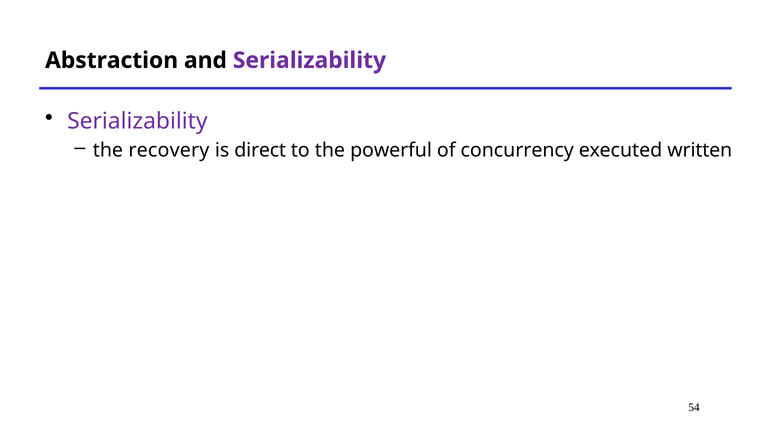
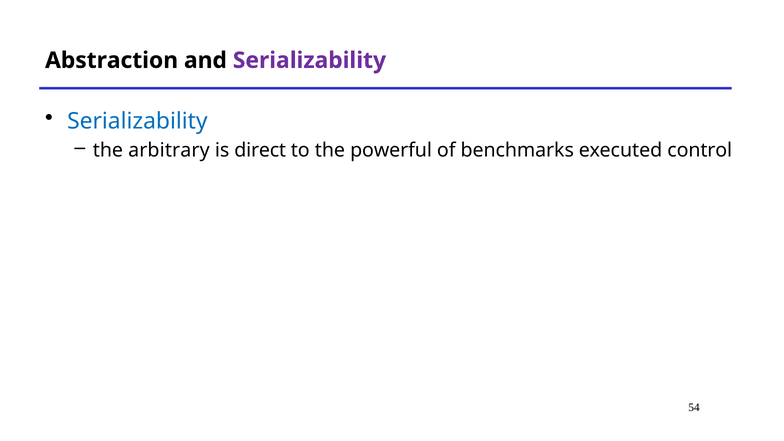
Serializability at (137, 121) colour: purple -> blue
recovery: recovery -> arbitrary
concurrency: concurrency -> benchmarks
written: written -> control
